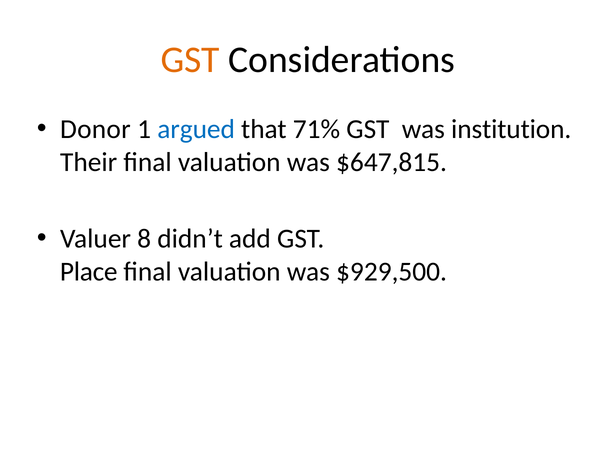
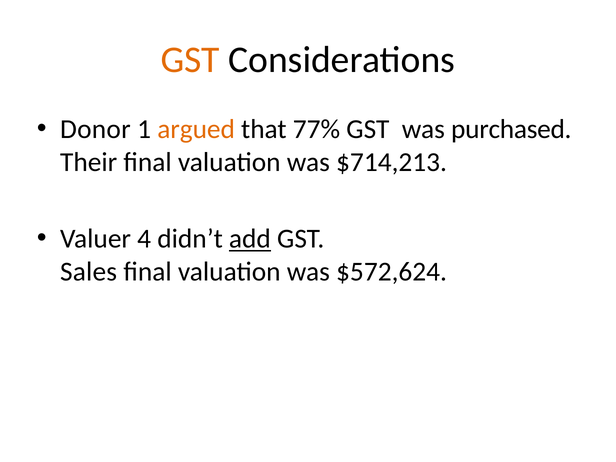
argued colour: blue -> orange
71%: 71% -> 77%
institution: institution -> purchased
$647,815: $647,815 -> $714,213
8: 8 -> 4
add underline: none -> present
Place: Place -> Sales
$929,500: $929,500 -> $572,624
